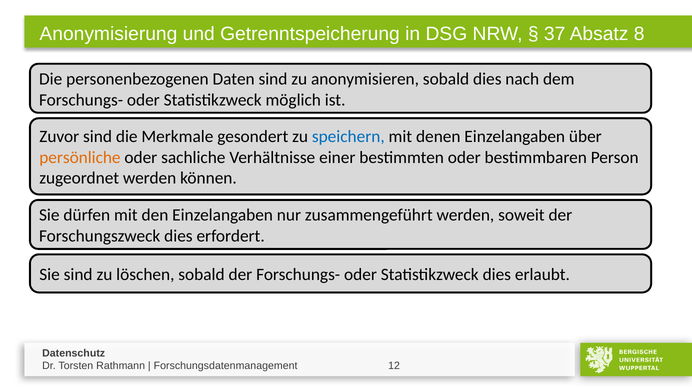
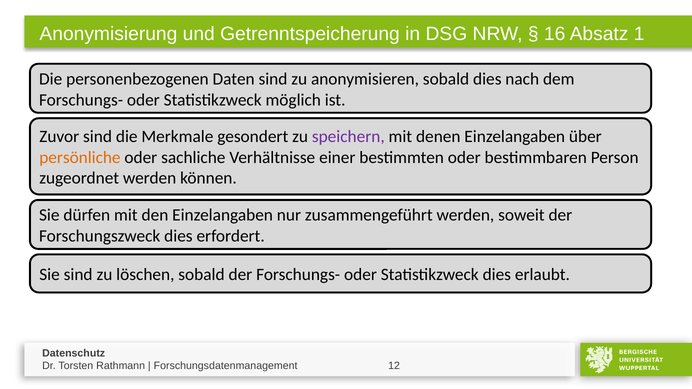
37: 37 -> 16
8: 8 -> 1
speichern colour: blue -> purple
